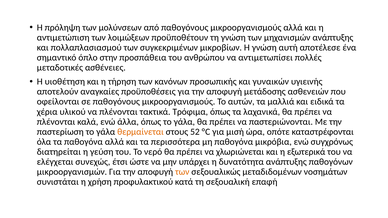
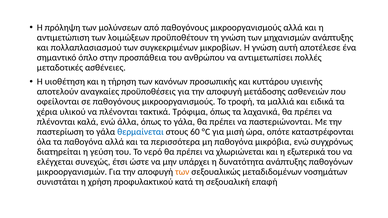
γυναικών: γυναικών -> κυττάρου
αυτών: αυτών -> τροφή
θερμαίνεται colour: orange -> blue
52: 52 -> 60
